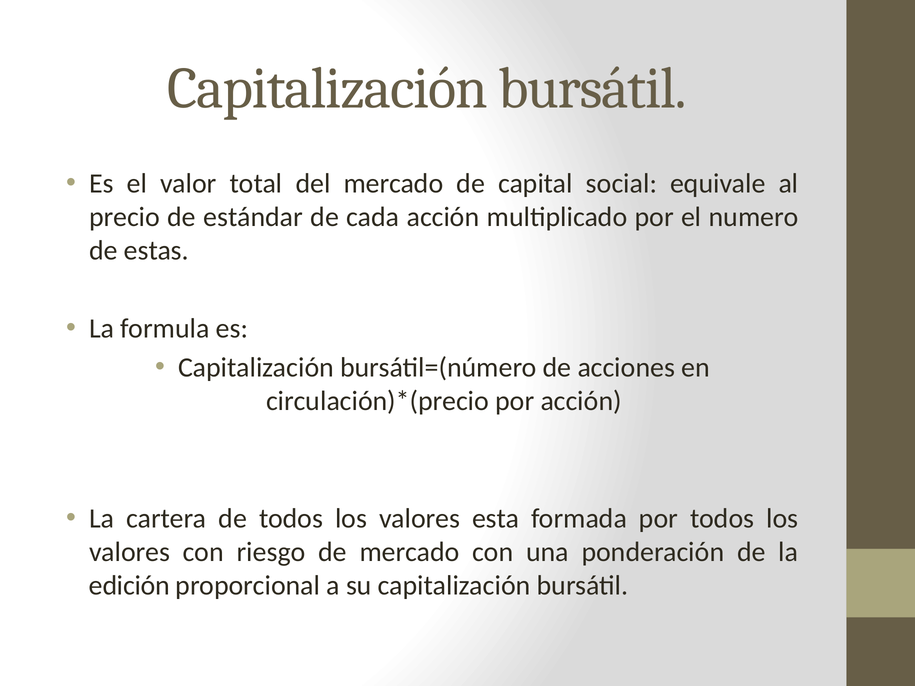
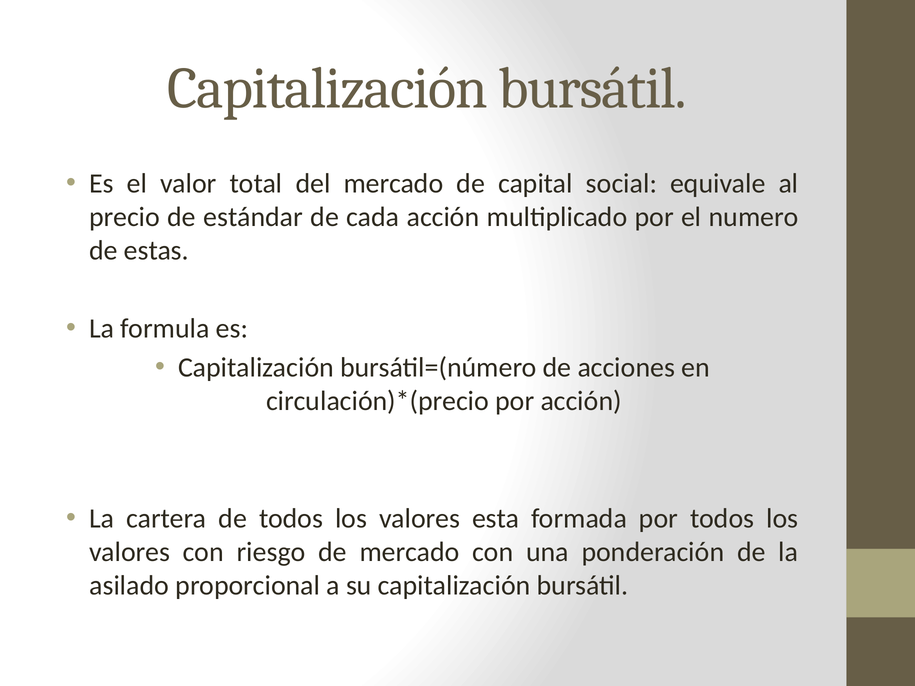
edición: edición -> asilado
